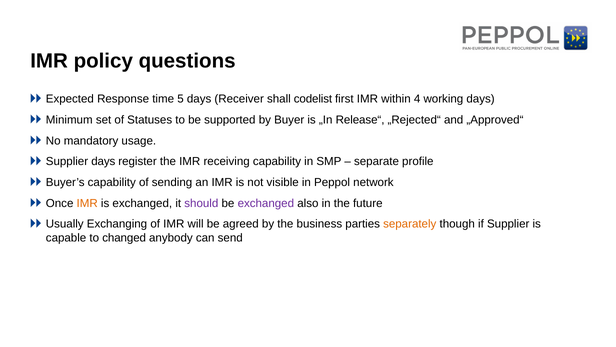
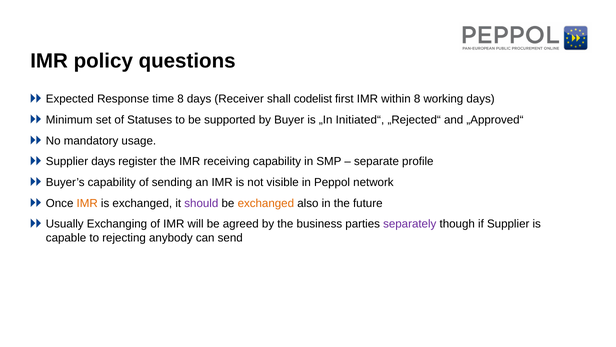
time 5: 5 -> 8
within 4: 4 -> 8
Release“: Release“ -> Initiated“
exchanged at (266, 203) colour: purple -> orange
separately colour: orange -> purple
changed: changed -> rejecting
